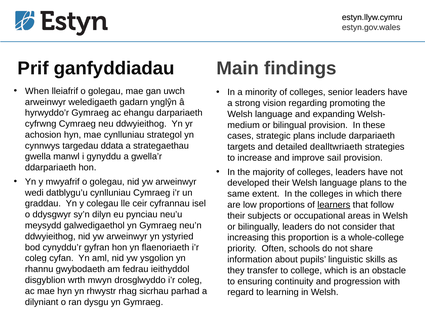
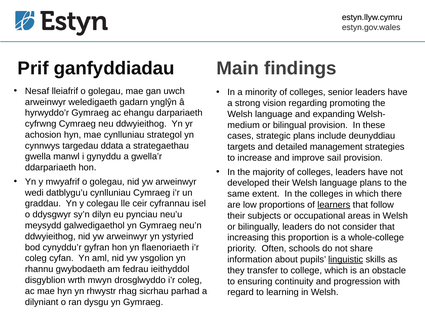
When: When -> Nesaf
include darpariaeth: darpariaeth -> deunyddiau
dealltwriaeth: dealltwriaeth -> management
linguistic underline: none -> present
